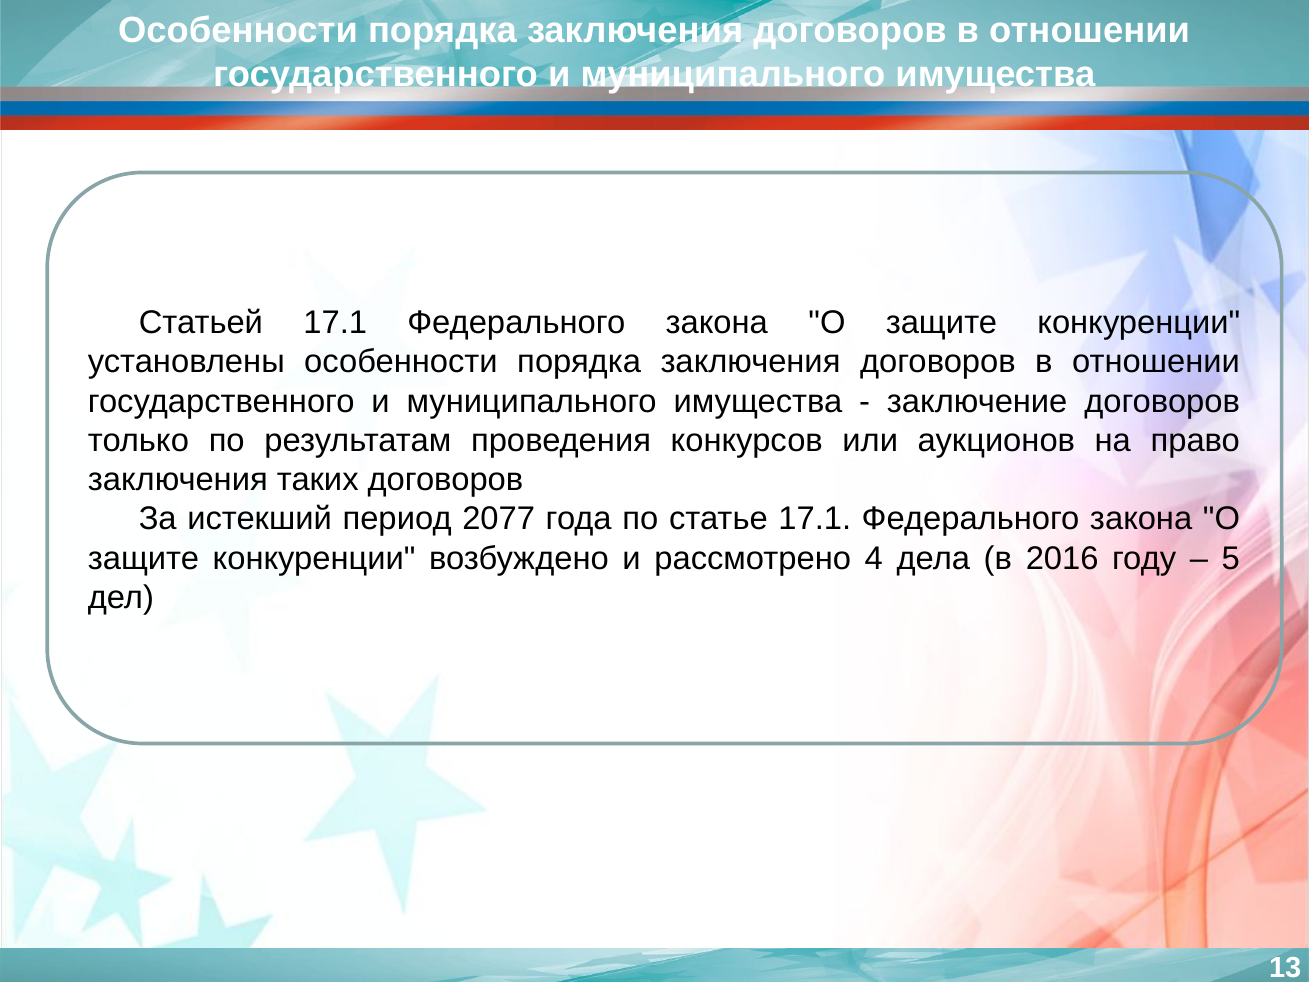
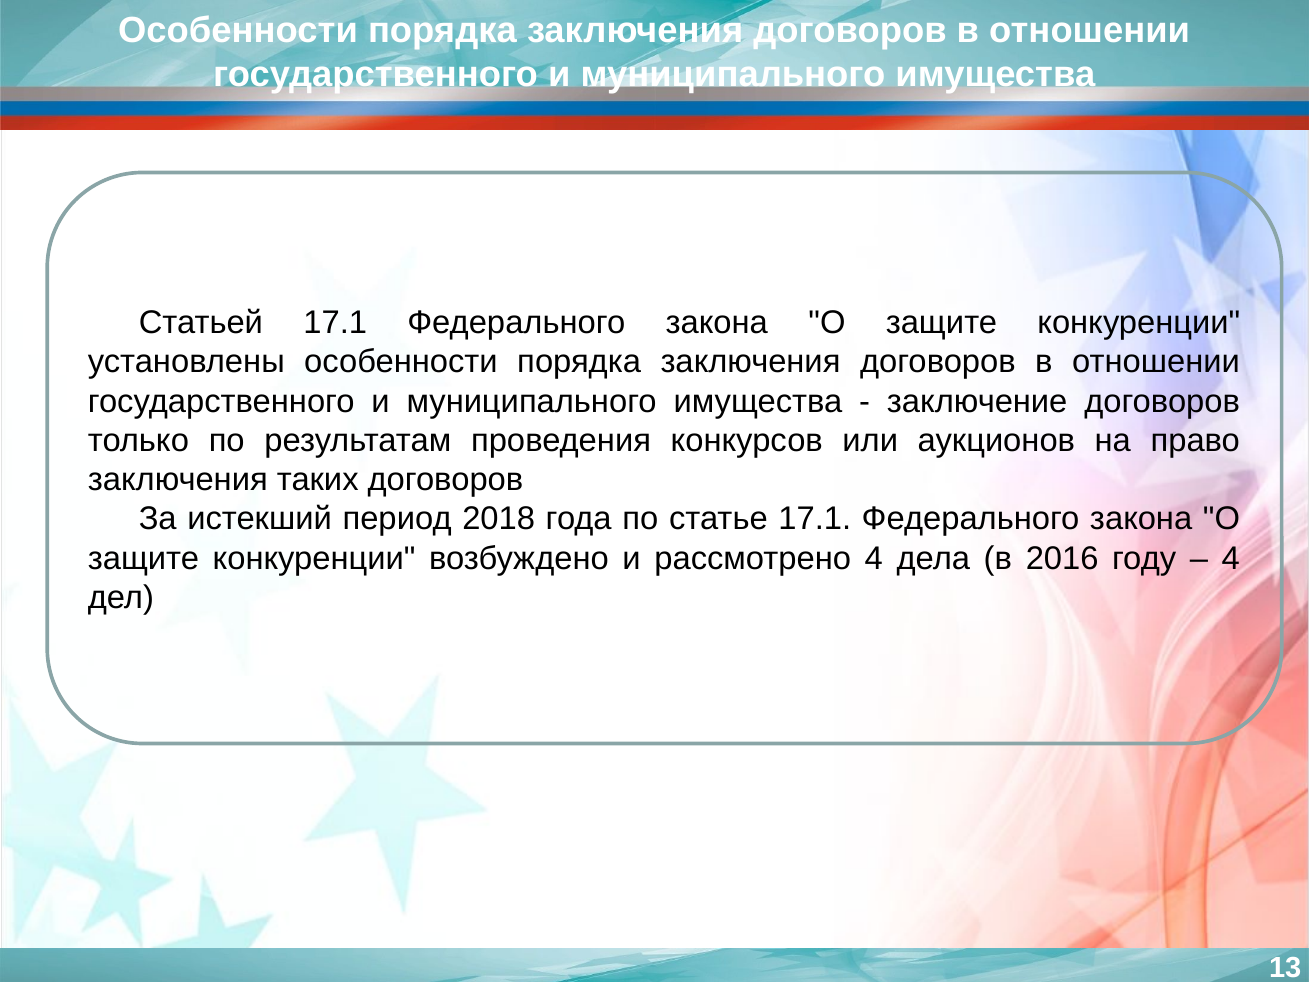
2077: 2077 -> 2018
5 at (1231, 558): 5 -> 4
